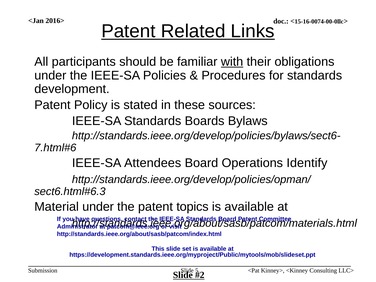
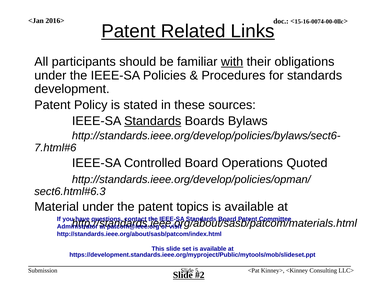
Standards at (153, 121) underline: none -> present
Attendees: Attendees -> Controlled
Identify: Identify -> Quoted
